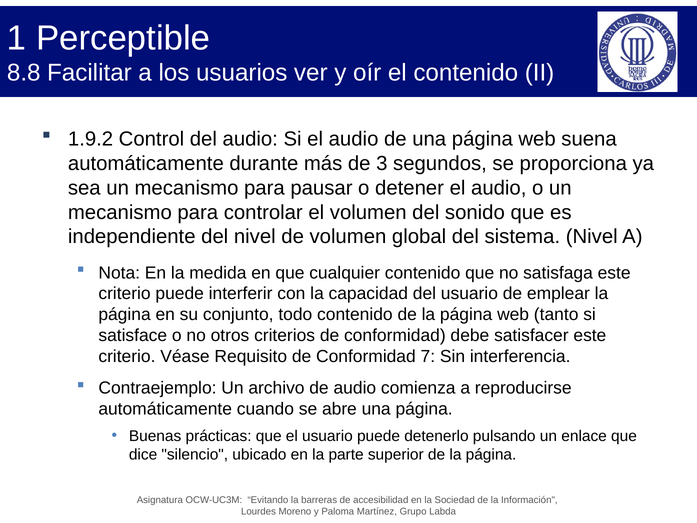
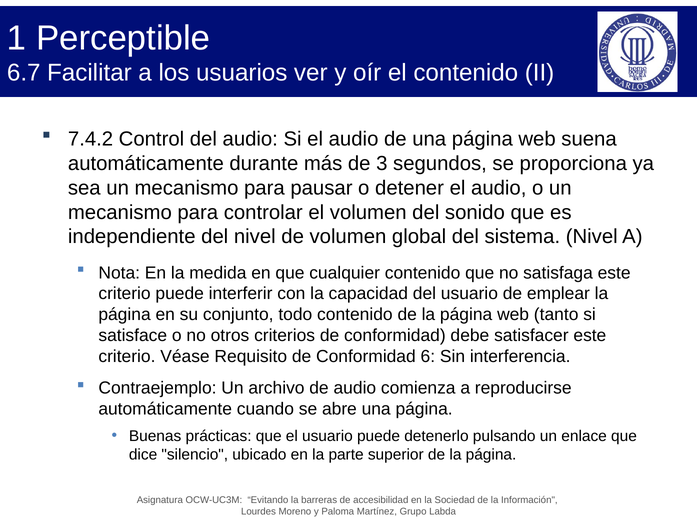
8.8: 8.8 -> 6.7
1.9.2: 1.9.2 -> 7.4.2
7: 7 -> 6
